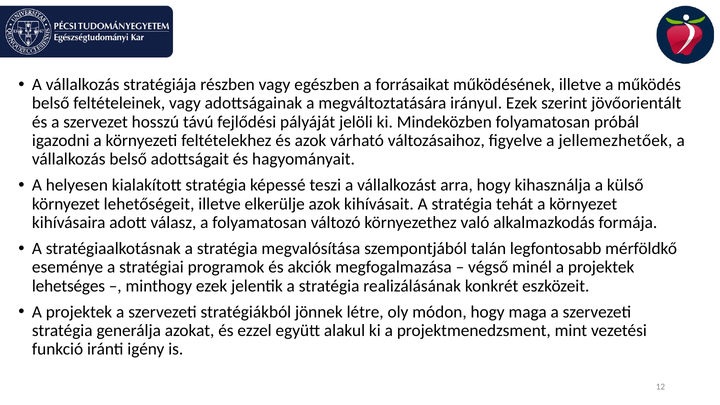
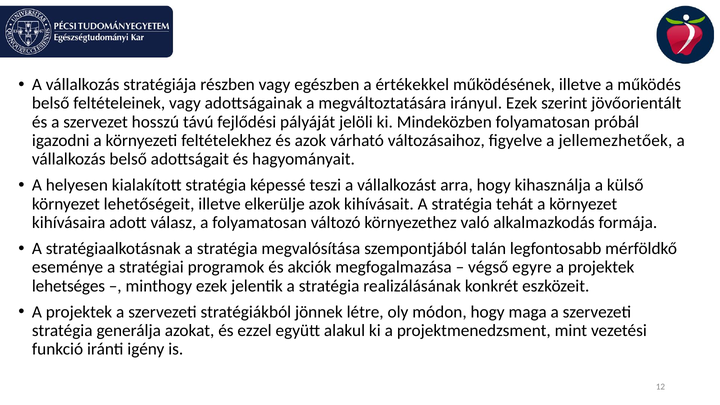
forrásaikat: forrásaikat -> értékekkel
minél: minél -> egyre
